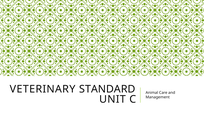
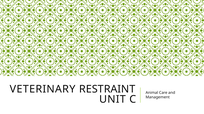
STANDARD: STANDARD -> RESTRAINT
